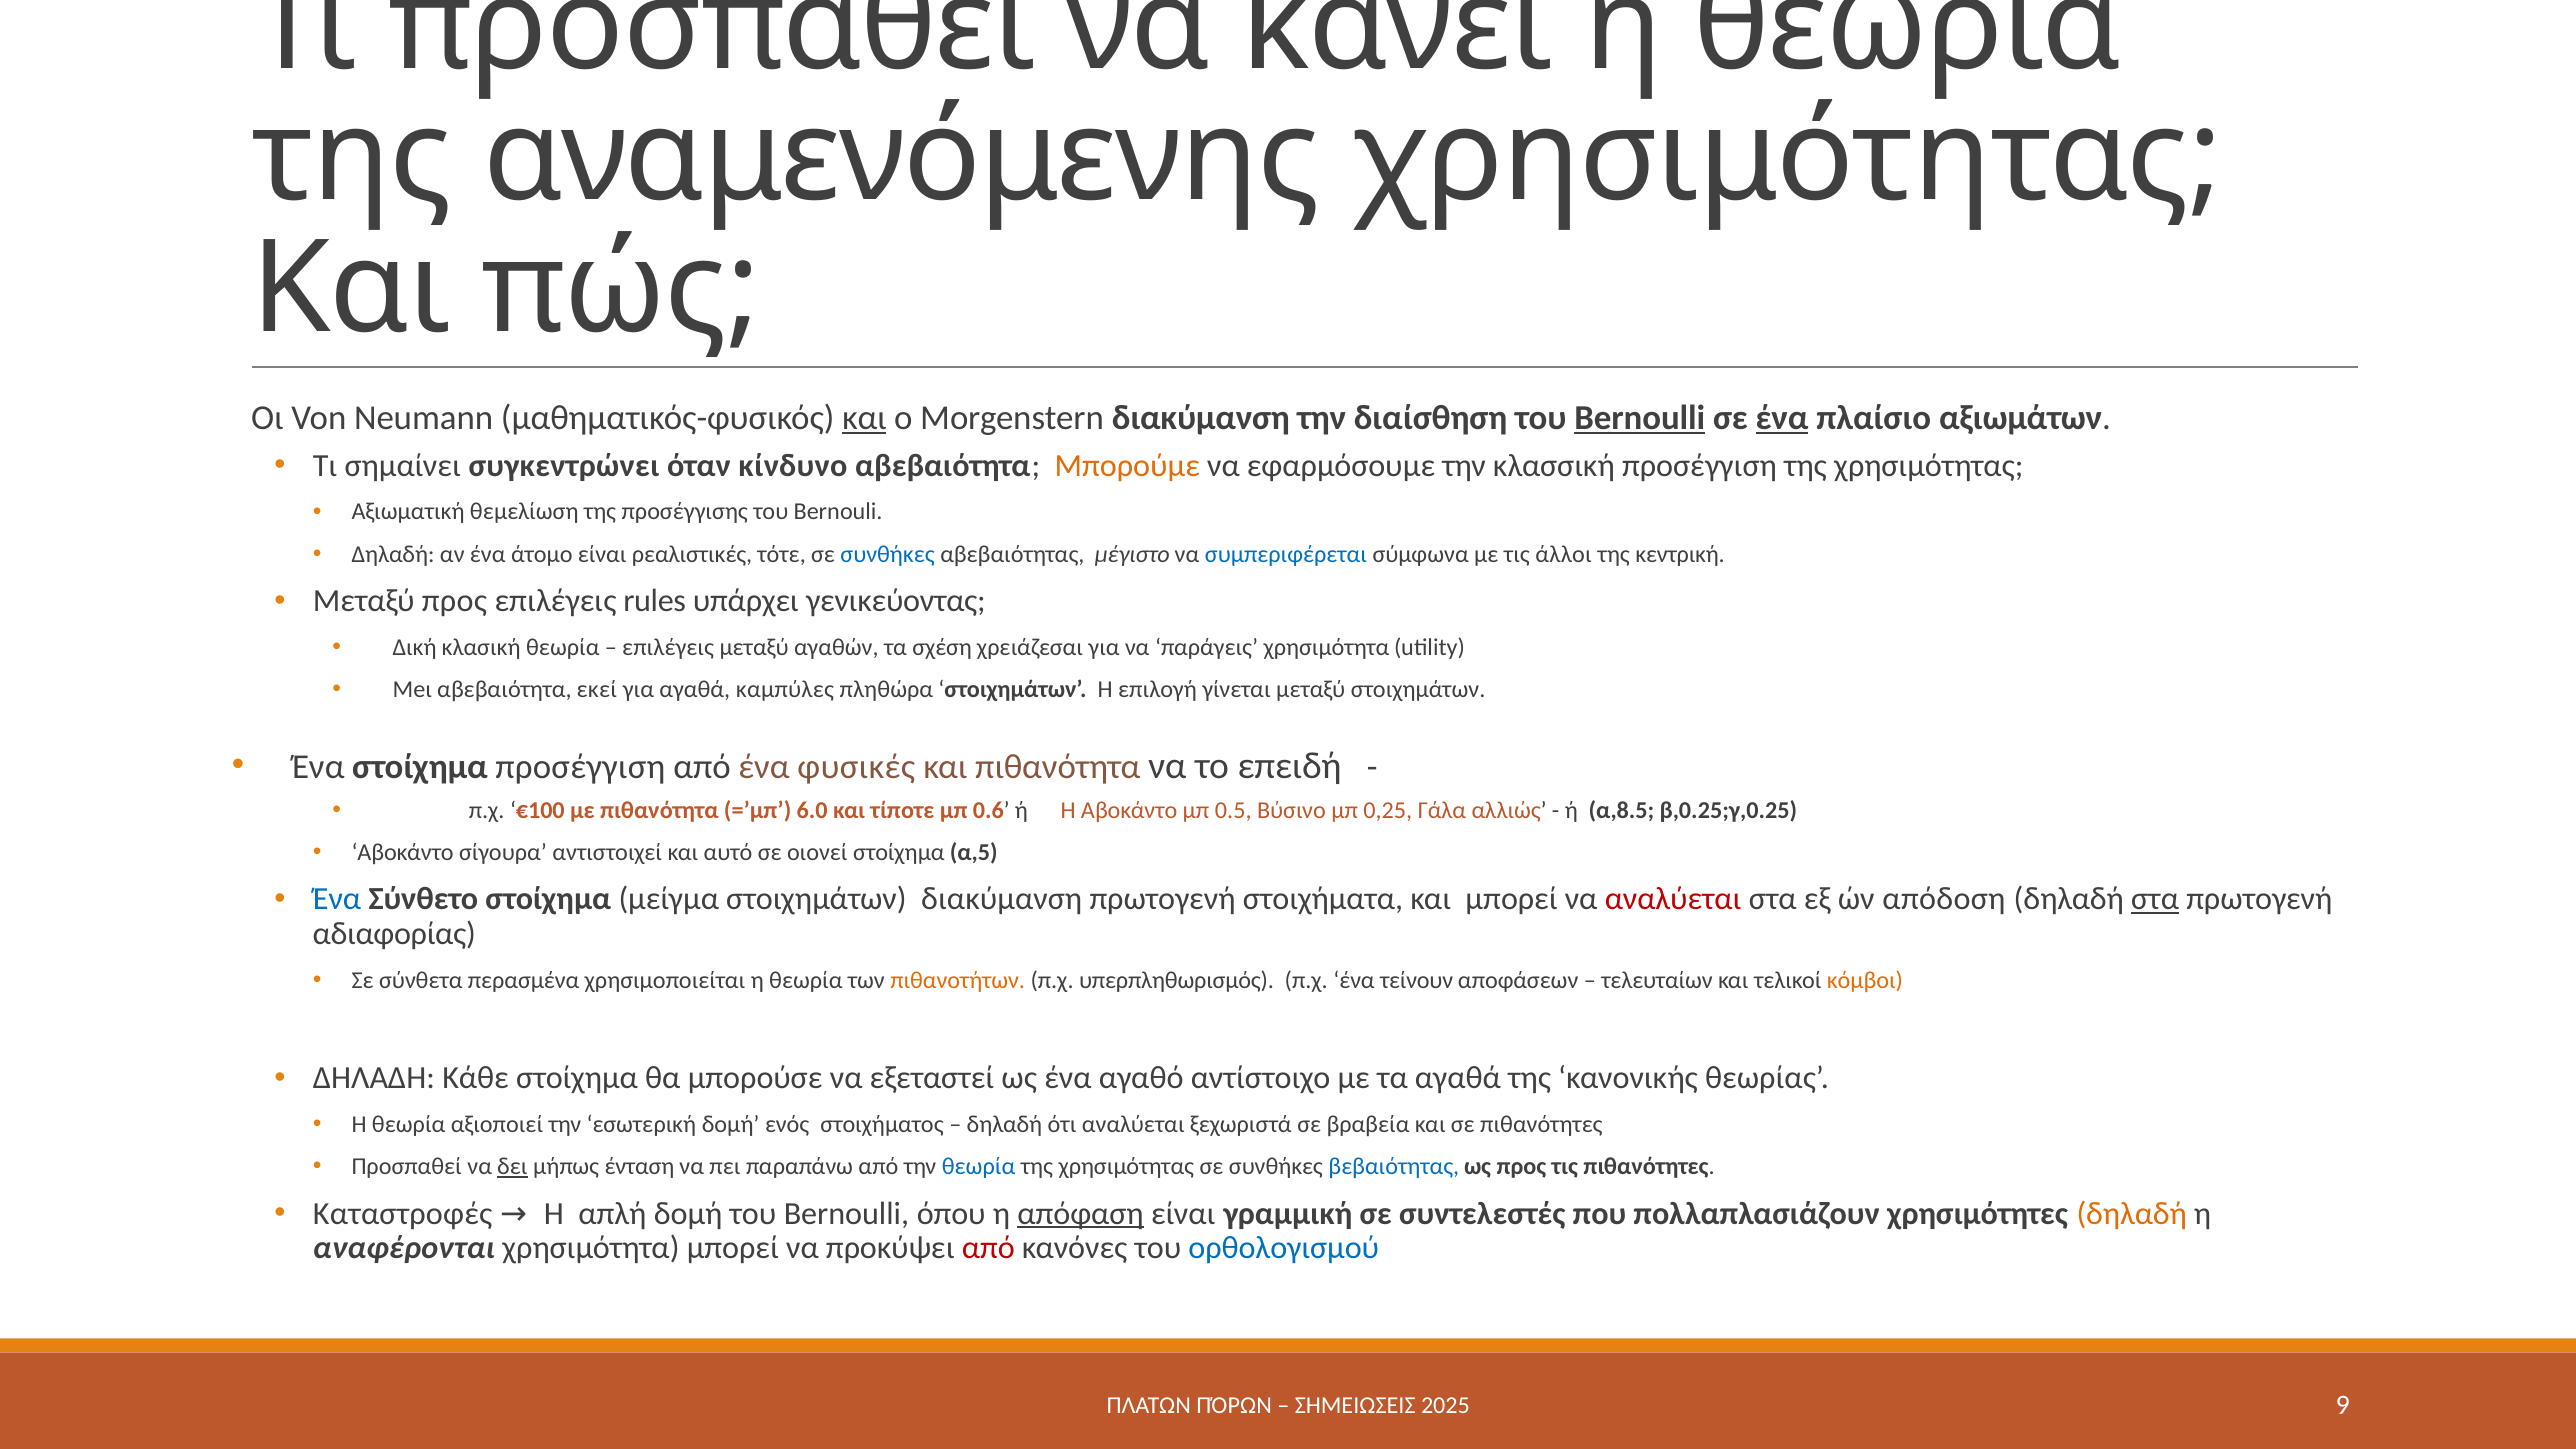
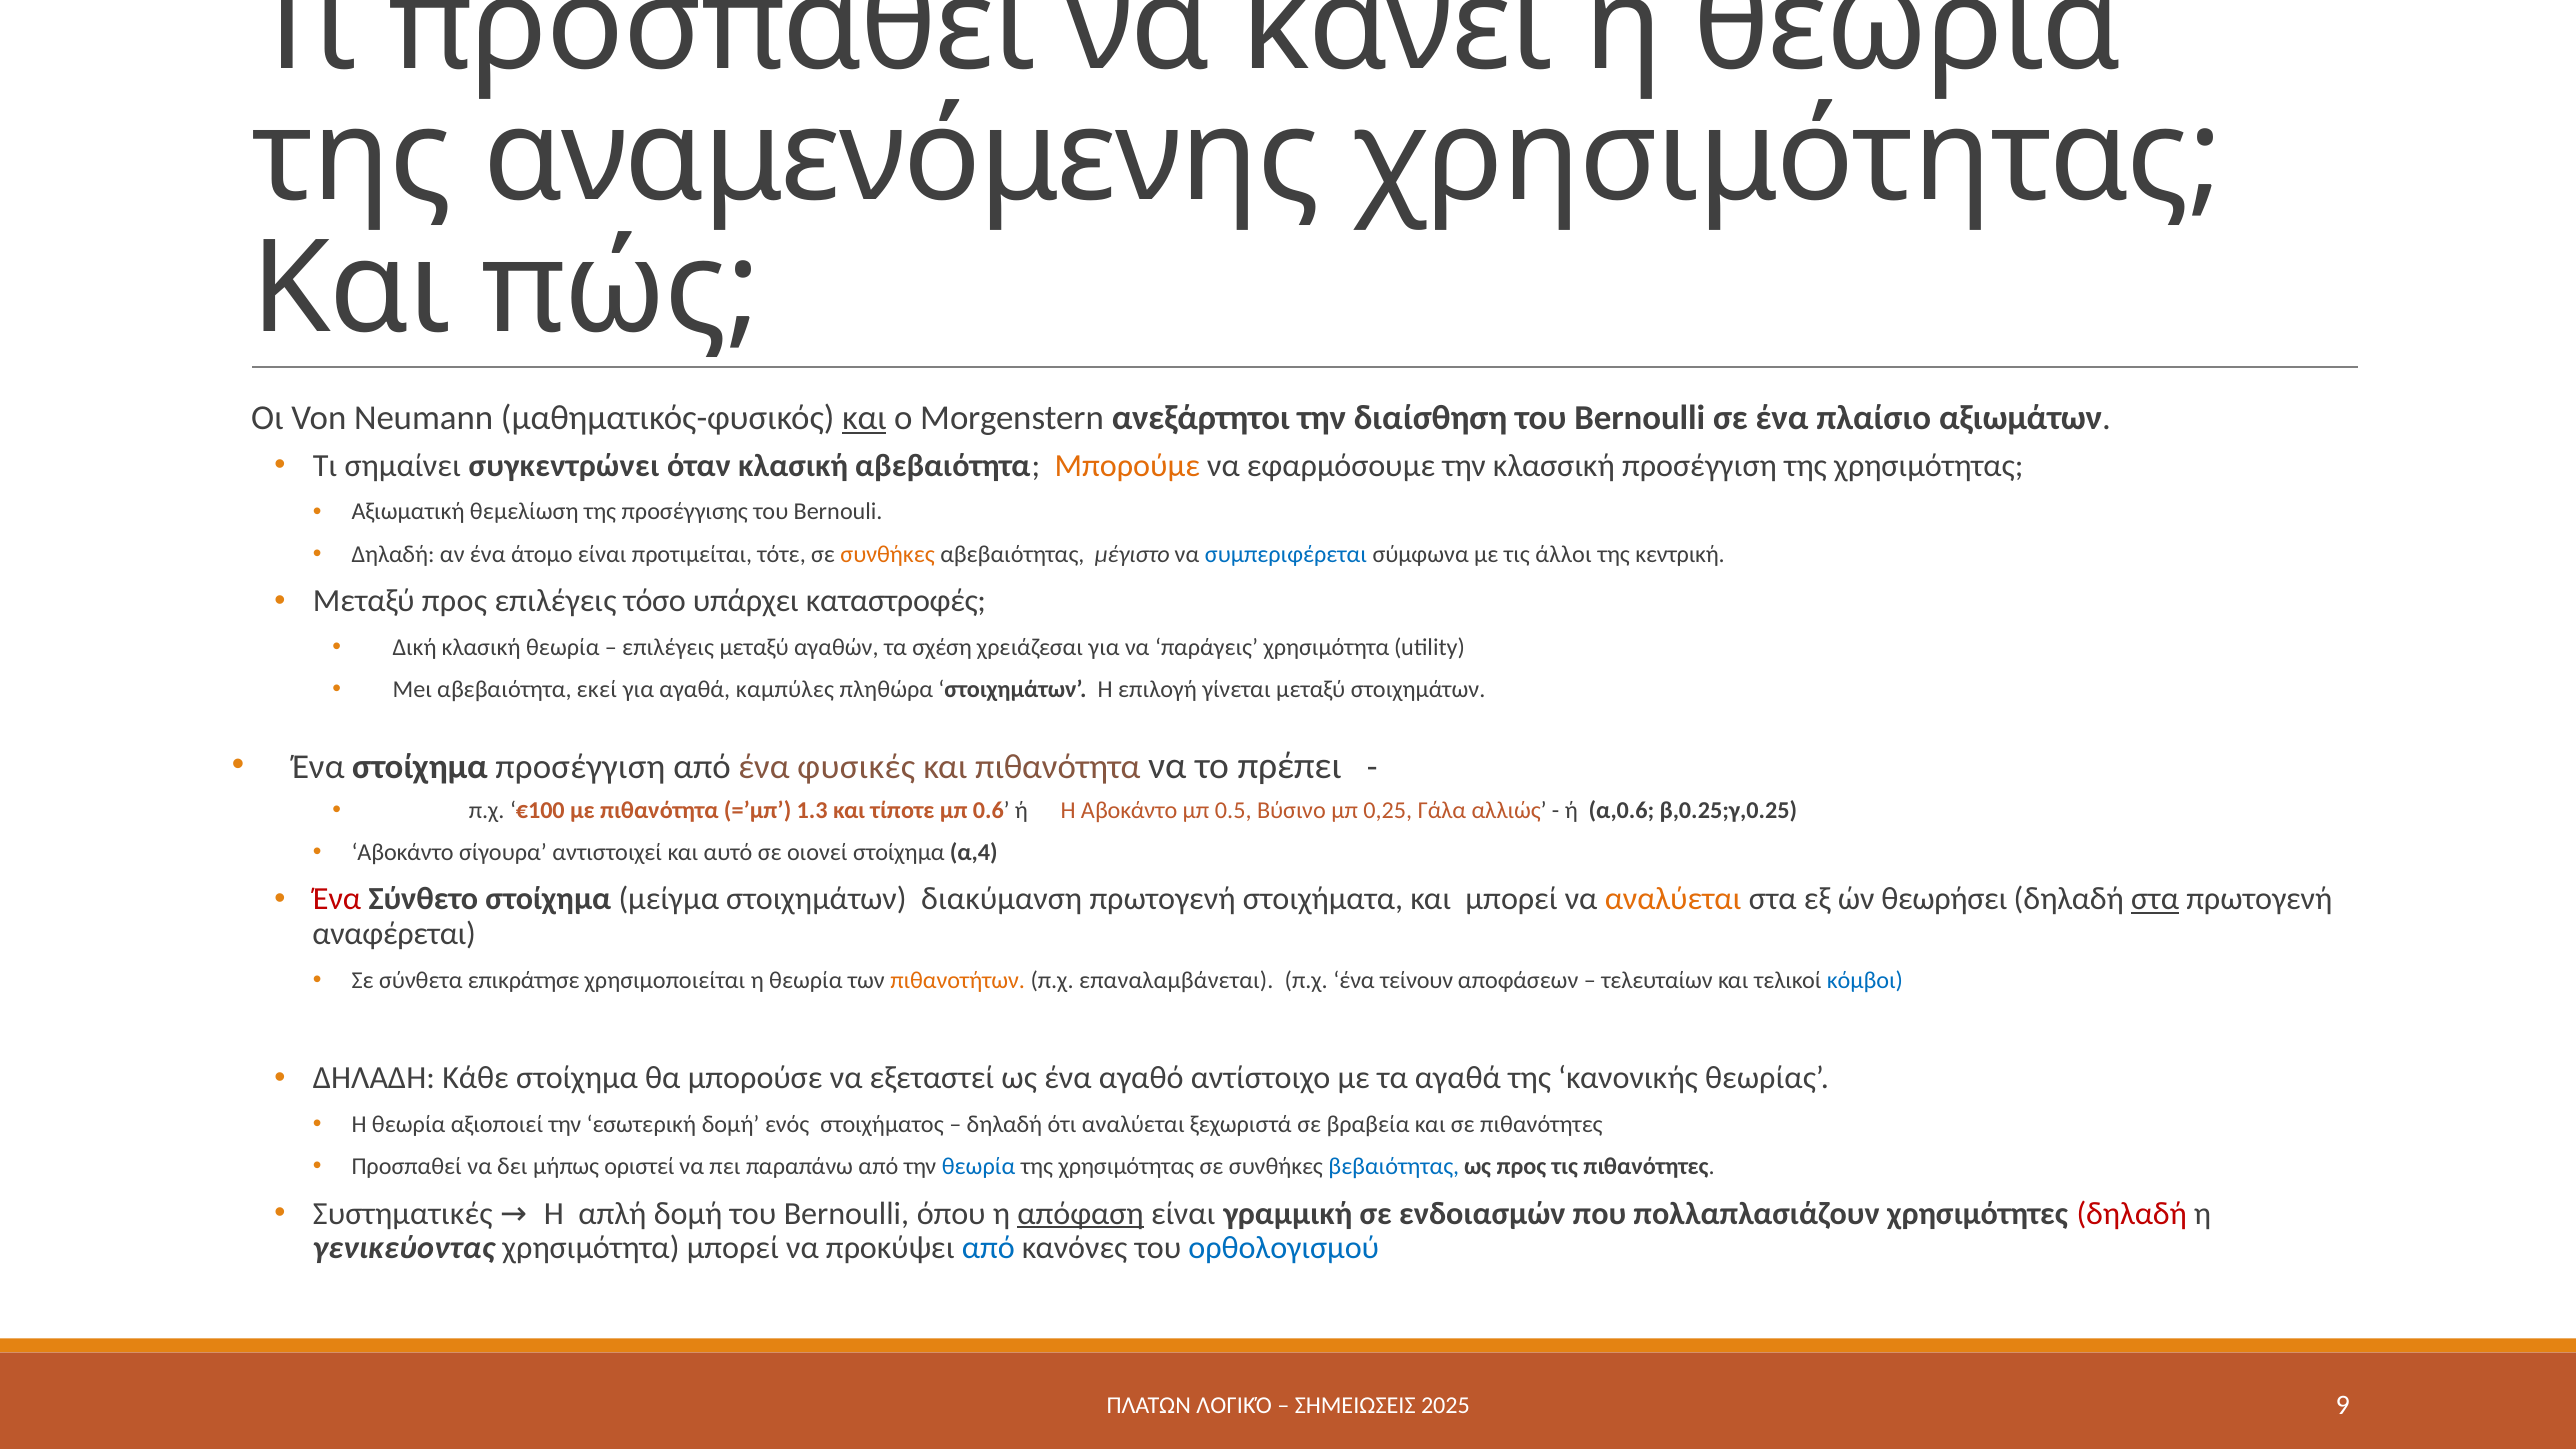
Morgenstern διακύμανση: διακύμανση -> ανεξάρτητοι
Bernoulli at (1640, 418) underline: present -> none
ένα at (1782, 418) underline: present -> none
όταν κίνδυνο: κίνδυνο -> κλασική
ρεαλιστικές: ρεαλιστικές -> προτιμείται
συνθήκες at (888, 554) colour: blue -> orange
rules: rules -> τόσο
γενικεύοντας: γενικεύοντας -> καταστροφές
επειδή: επειδή -> πρέπει
6.0: 6.0 -> 1.3
α,8.5: α,8.5 -> α,0.6
α,5: α,5 -> α,4
Ένα at (337, 899) colour: blue -> red
αναλύεται at (1673, 899) colour: red -> orange
απόδοση: απόδοση -> θεωρήσει
αδιαφορίας: αδιαφορίας -> αναφέρεται
περασμένα: περασμένα -> επικράτησε
υπερπληθωρισμός: υπερπληθωρισμός -> επαναλαμβάνεται
κόμβοι colour: orange -> blue
δει underline: present -> none
ένταση: ένταση -> οριστεί
Καταστροφές: Καταστροφές -> Συστηματικές
συντελεστές: συντελεστές -> ενδοιασμών
δηλαδή at (2132, 1213) colour: orange -> red
αναφέρονται: αναφέρονται -> γενικεύοντας
από at (988, 1248) colour: red -> blue
ΠΌΡΩΝ: ΠΌΡΩΝ -> ΛΟΓΙΚΌ
